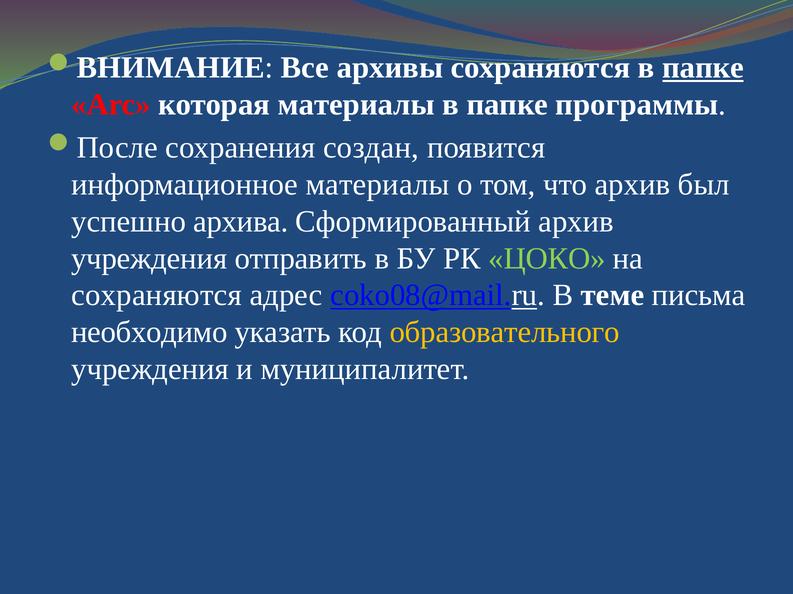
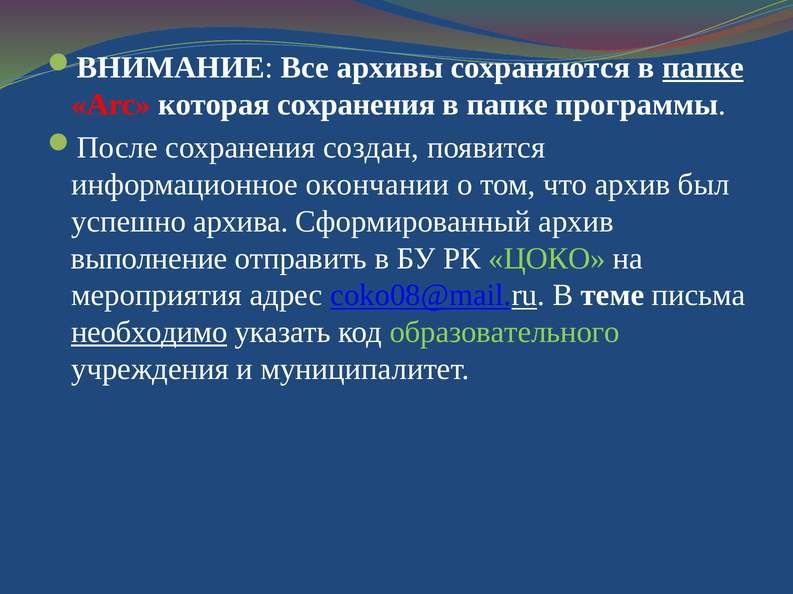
которая материалы: материалы -> сохранения
информационное материалы: материалы -> окончании
учреждения at (149, 259): учреждения -> выполнение
сохраняются at (157, 296): сохраняются -> мероприятия
необходимо underline: none -> present
образовательного colour: yellow -> light green
